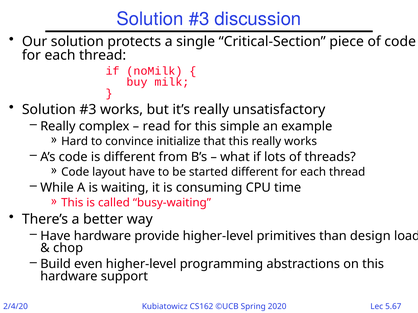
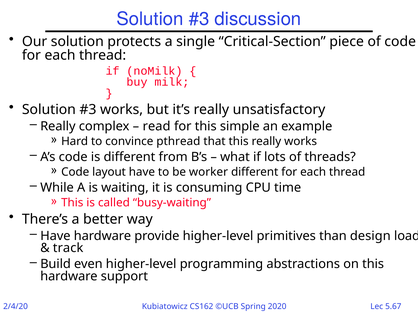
initialize: initialize -> pthread
started: started -> worker
chop: chop -> track
